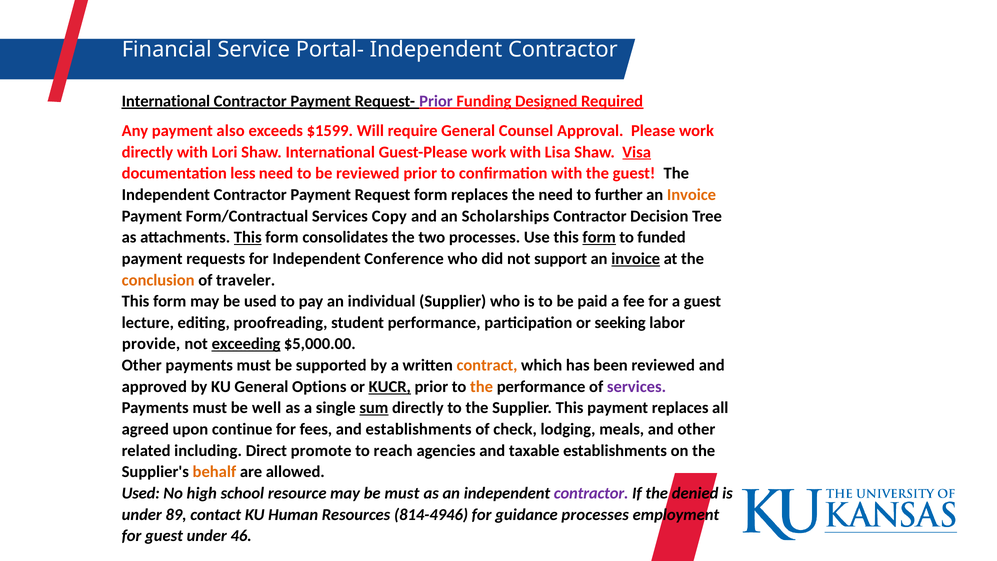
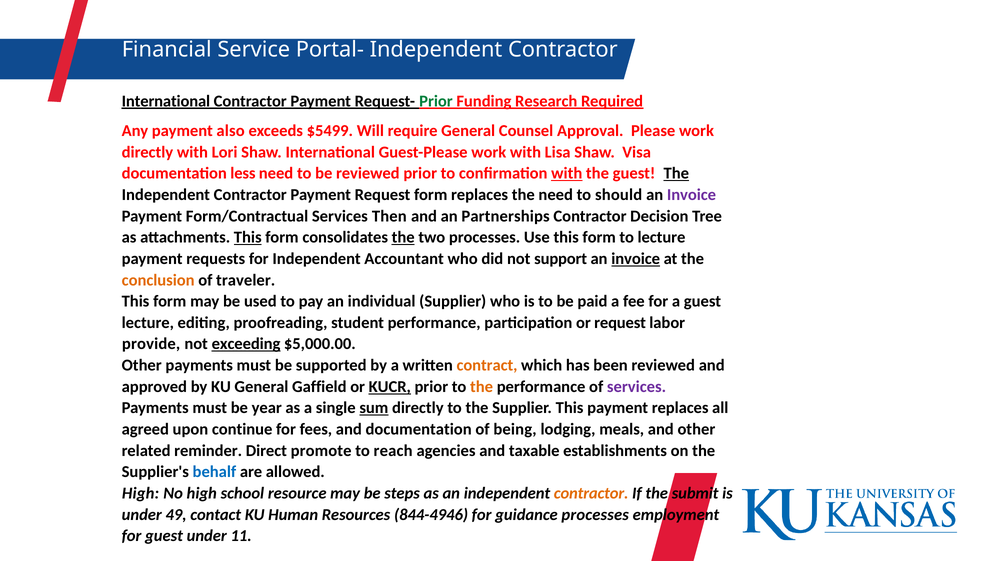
Prior at (436, 101) colour: purple -> green
Designed: Designed -> Research
$1599: $1599 -> $5499
Visa underline: present -> none
with at (567, 173) underline: none -> present
The at (676, 173) underline: none -> present
further: further -> should
Invoice at (691, 195) colour: orange -> purple
Copy: Copy -> Then
Scholarships: Scholarships -> Partnerships
the at (403, 237) underline: none -> present
form at (599, 237) underline: present -> none
to funded: funded -> lecture
Conference: Conference -> Accountant
or seeking: seeking -> request
Options: Options -> Gaffield
well: well -> year
and establishments: establishments -> documentation
check: check -> being
including: including -> reminder
behalf colour: orange -> blue
Used at (141, 493): Used -> High
be must: must -> steps
contractor at (591, 493) colour: purple -> orange
denied: denied -> submit
89: 89 -> 49
814-4946: 814-4946 -> 844-4946
46: 46 -> 11
